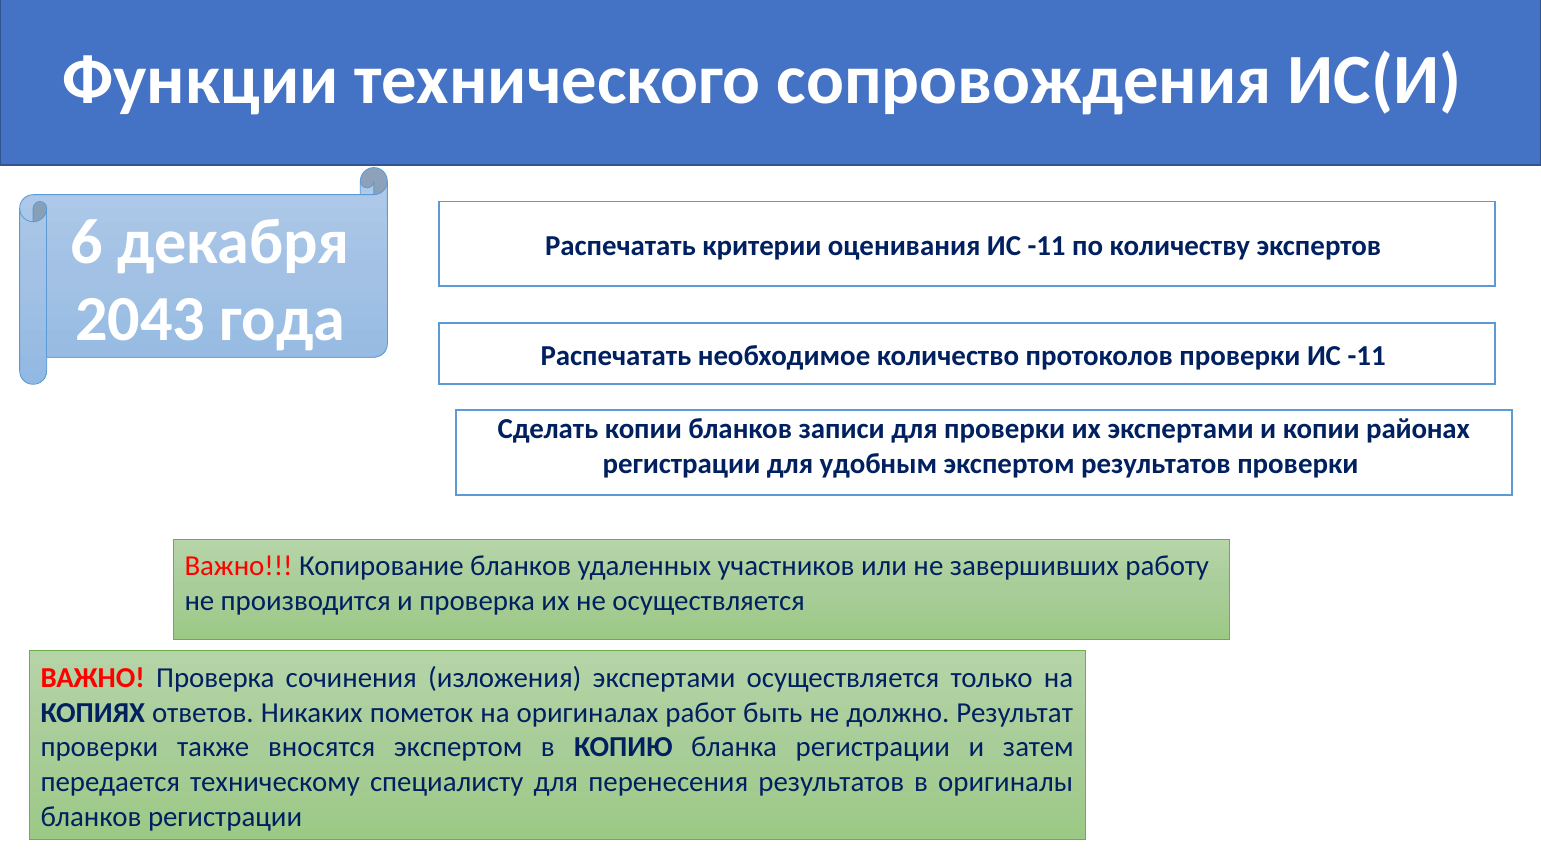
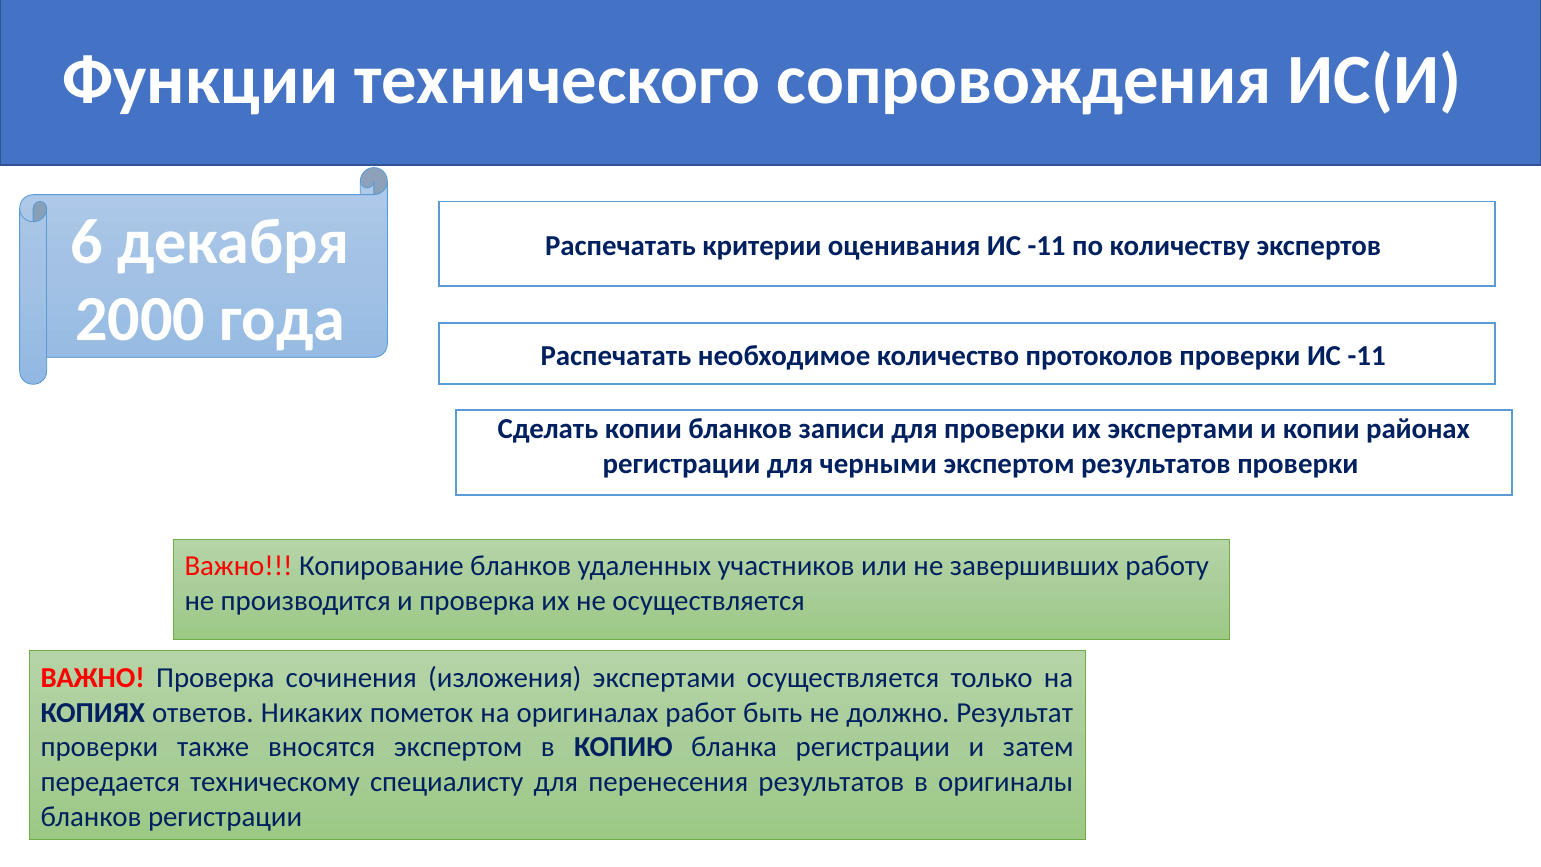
2043: 2043 -> 2000
удобным: удобным -> черными
